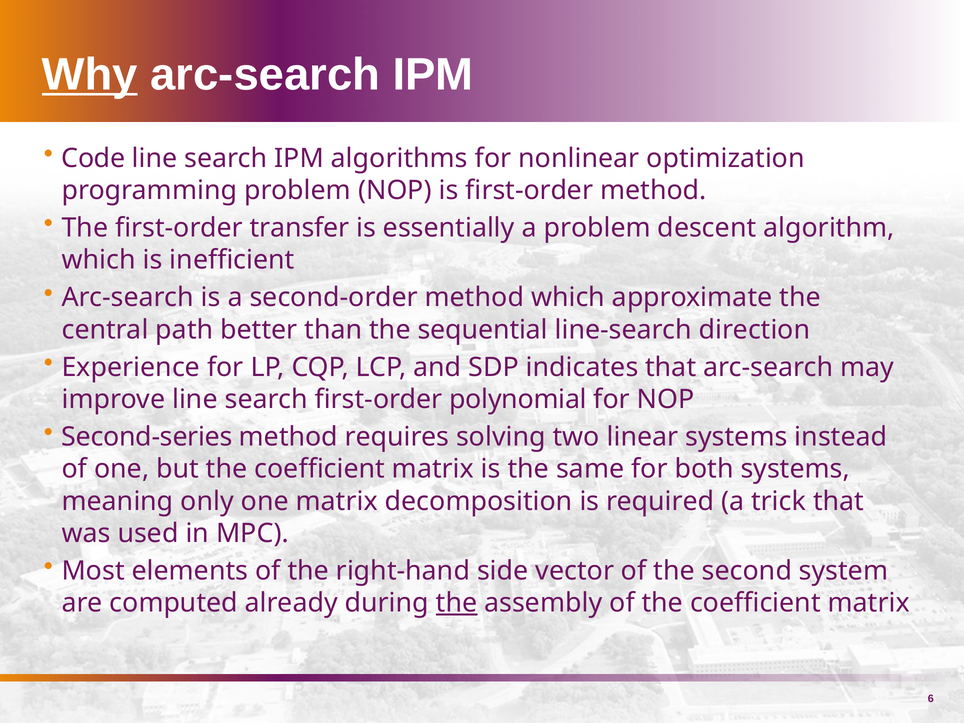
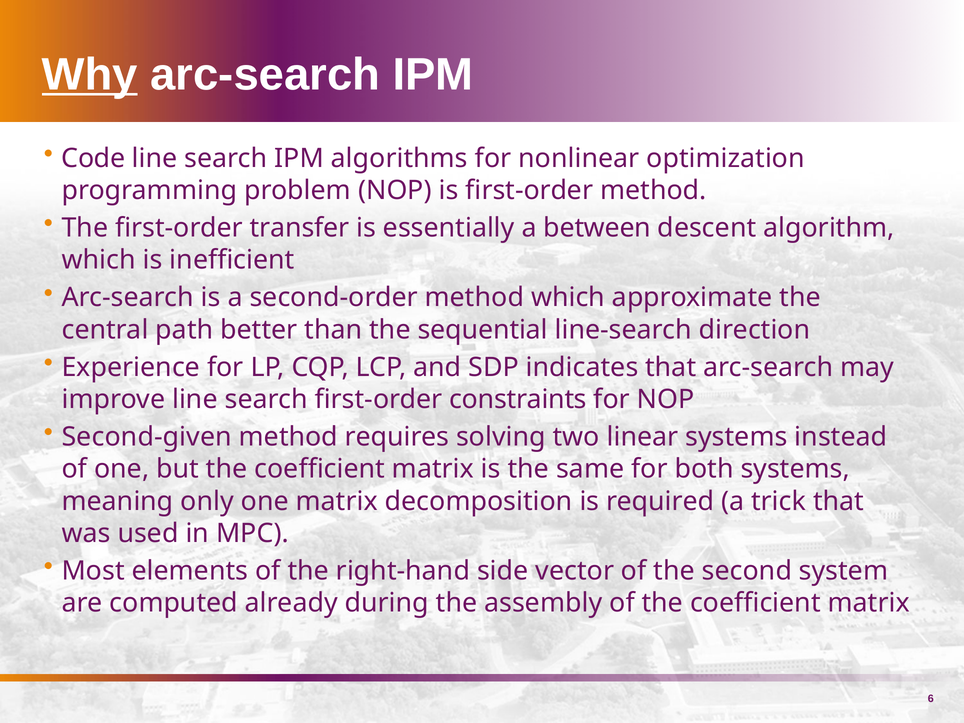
a problem: problem -> between
polynomial: polynomial -> constraints
Second-series: Second-series -> Second-given
the at (457, 603) underline: present -> none
